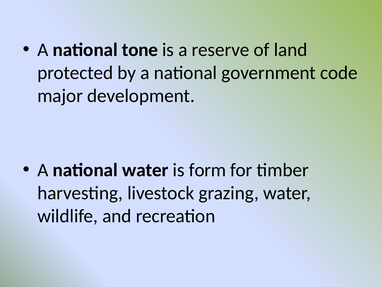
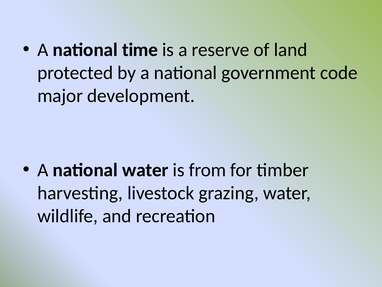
tone: tone -> time
form: form -> from
